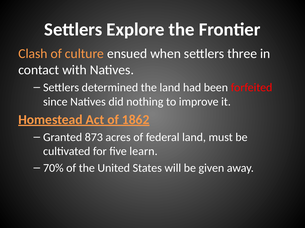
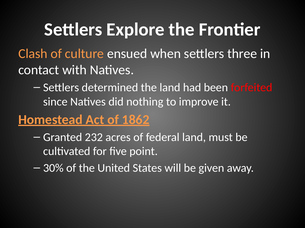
873: 873 -> 232
learn: learn -> point
70%: 70% -> 30%
